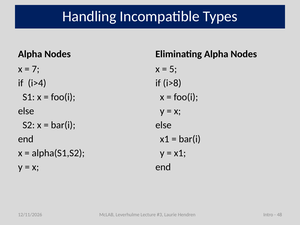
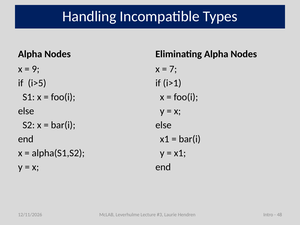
7: 7 -> 9
5: 5 -> 7
i>4: i>4 -> i>5
i>8: i>8 -> i>1
